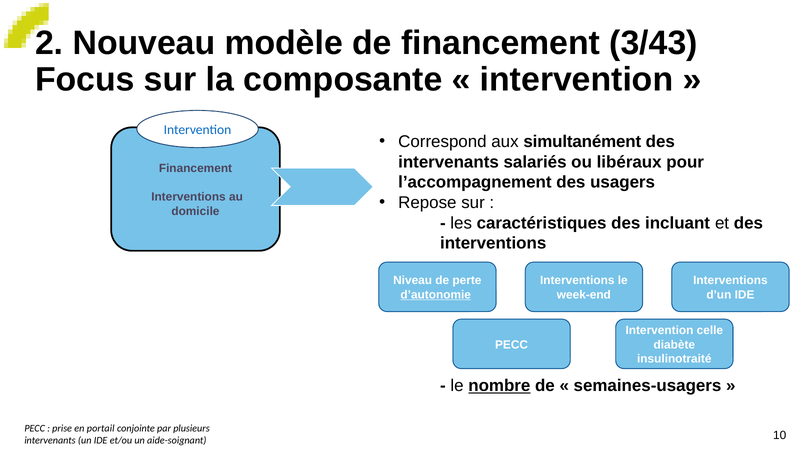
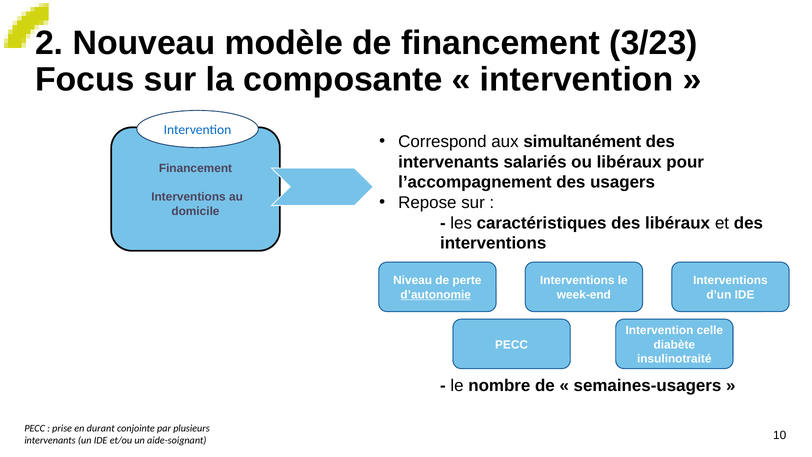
3/43: 3/43 -> 3/23
des incluant: incluant -> libéraux
nombre underline: present -> none
portail: portail -> durant
